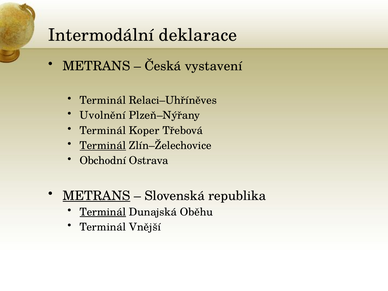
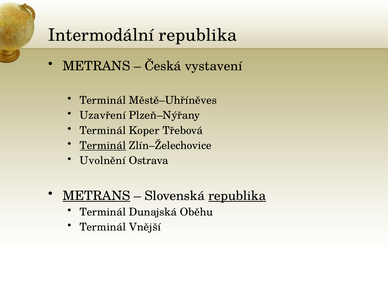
Intermodální deklarace: deklarace -> republika
Relaci–Uhříněves: Relaci–Uhříněves -> Městě–Uhříněves
Uvolnění: Uvolnění -> Uzavření
Obchodní: Obchodní -> Uvolnění
republika at (237, 196) underline: none -> present
Terminál at (103, 212) underline: present -> none
